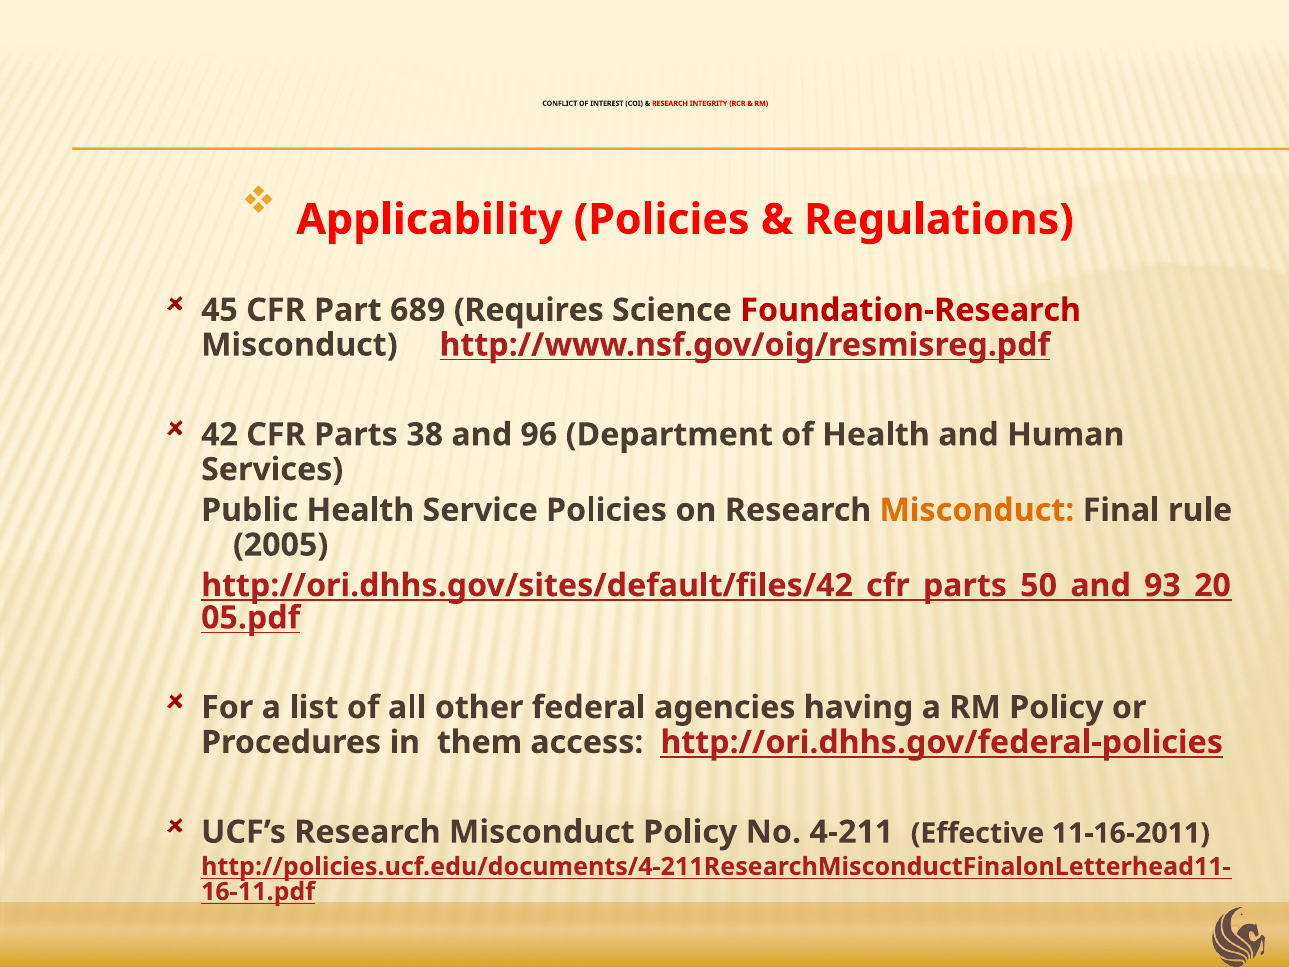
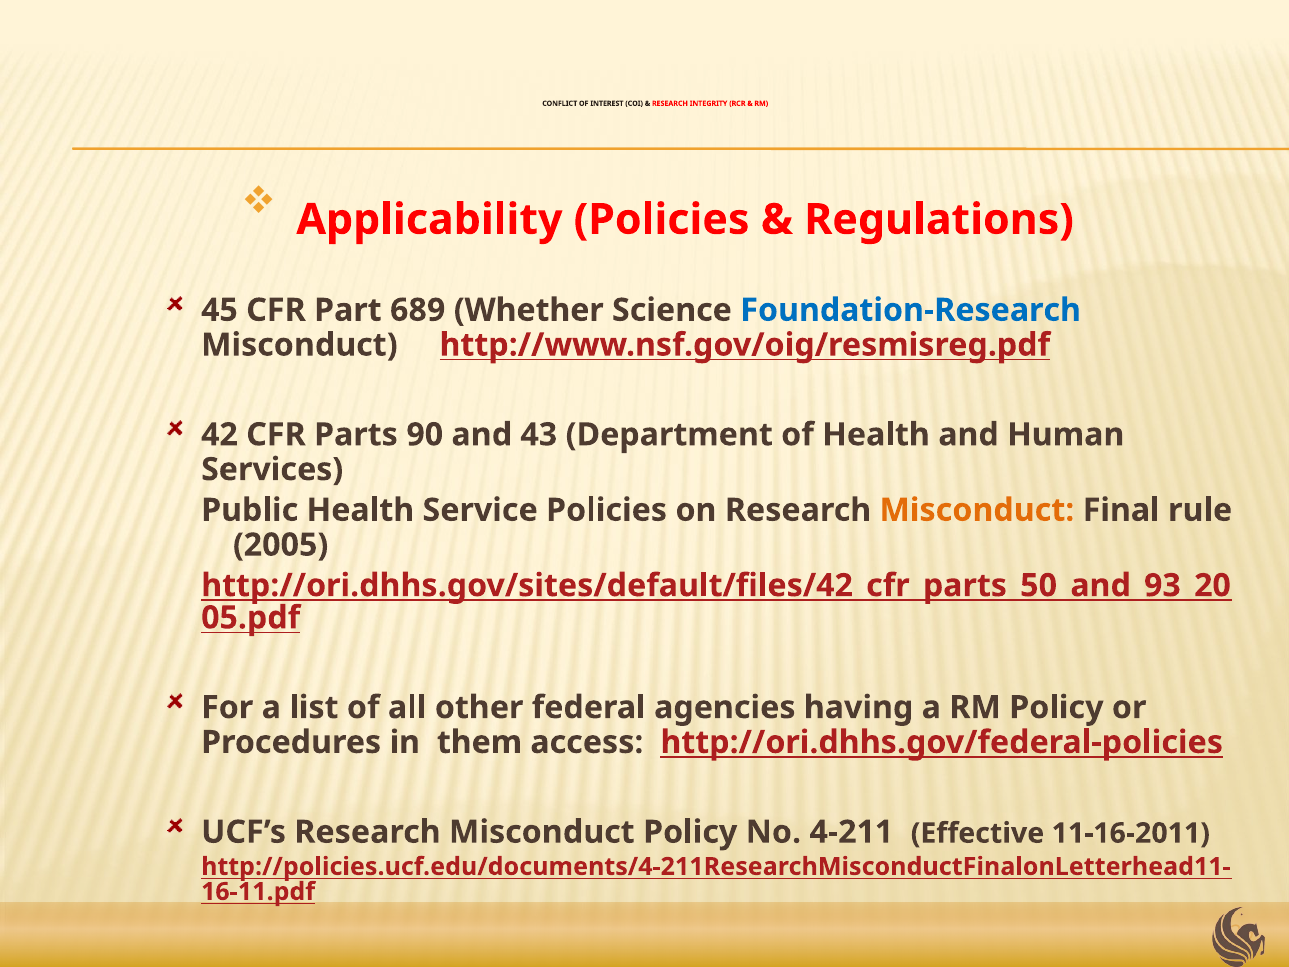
Requires: Requires -> Whether
Foundation-Research colour: red -> blue
38: 38 -> 90
96: 96 -> 43
